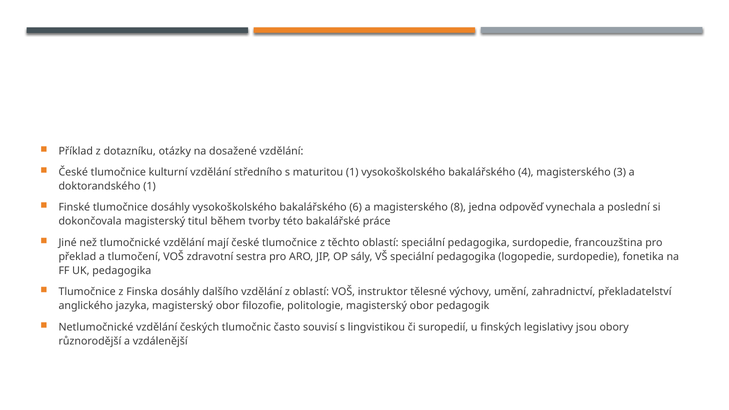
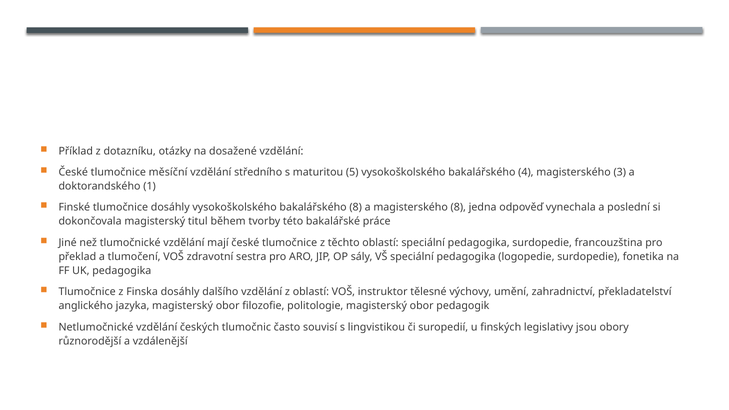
kulturní: kulturní -> měsíční
maturitou 1: 1 -> 5
bakalářského 6: 6 -> 8
